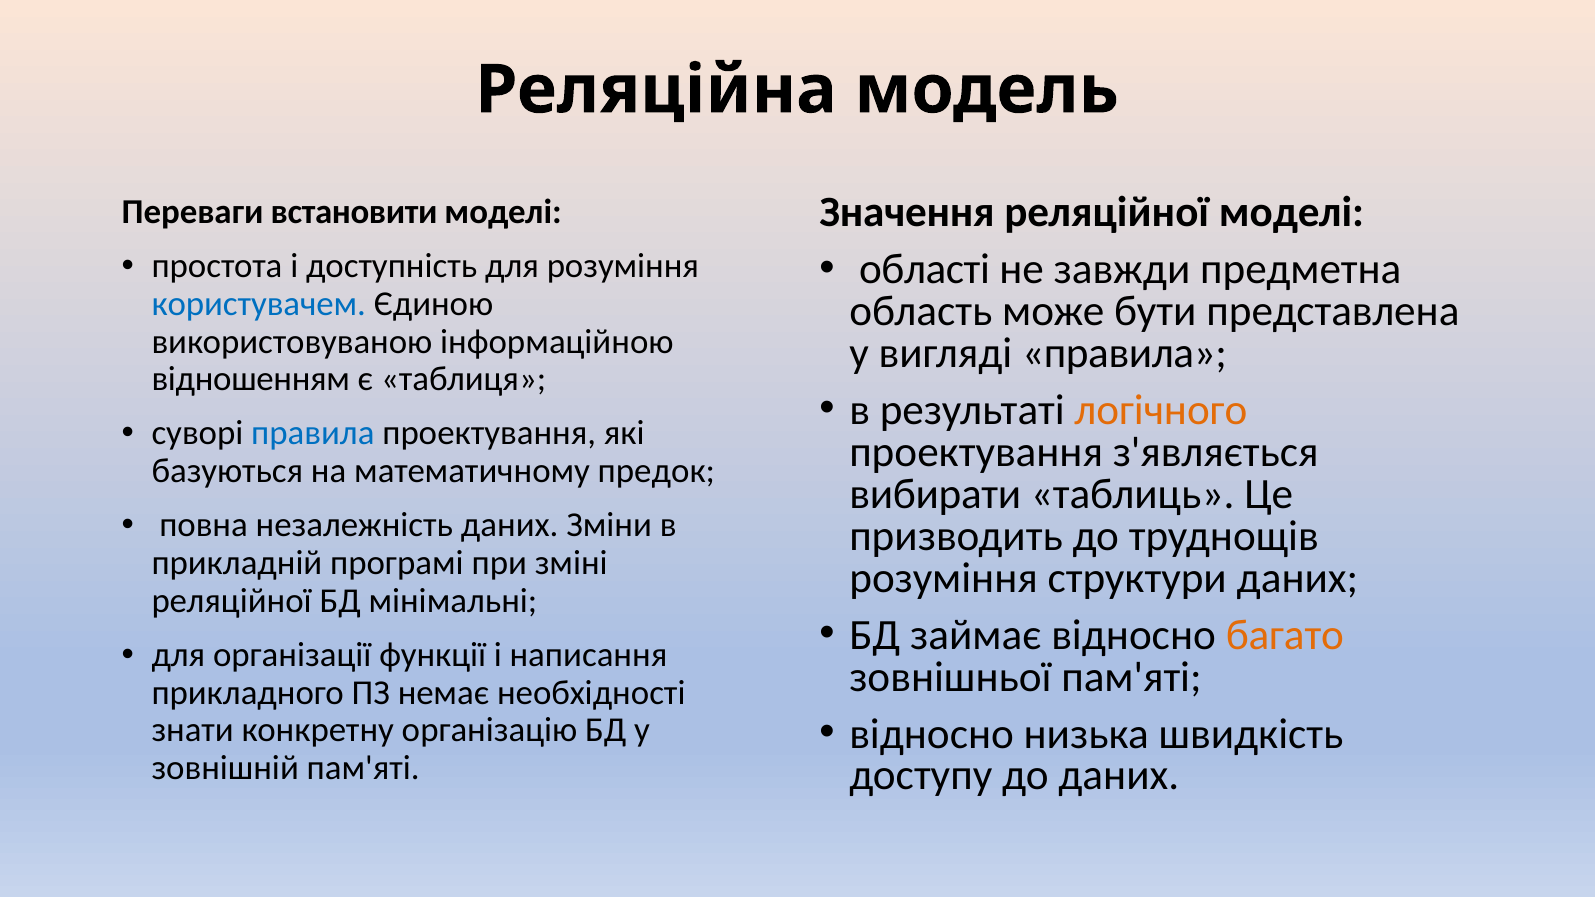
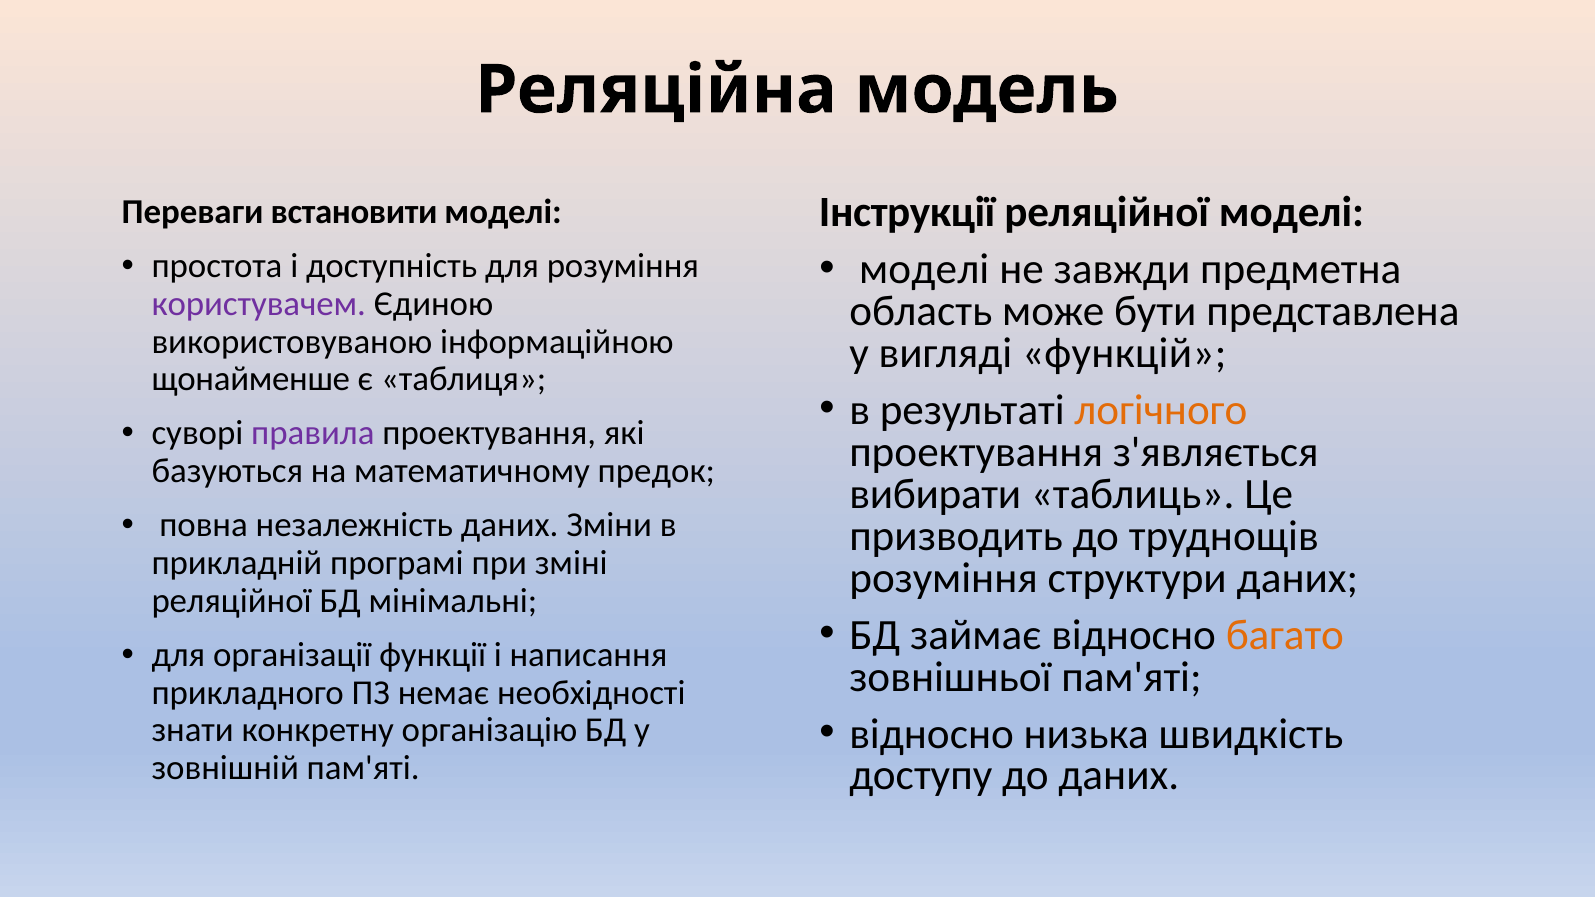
Значення: Значення -> Інструкції
області at (925, 270): області -> моделі
користувачем colour: blue -> purple
вигляді правила: правила -> функцій
відношенням: відношенням -> щонайменше
правила at (313, 434) colour: blue -> purple
